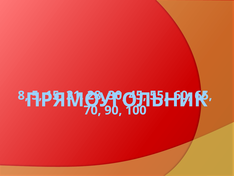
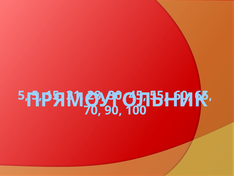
8 at (23, 95): 8 -> 5
